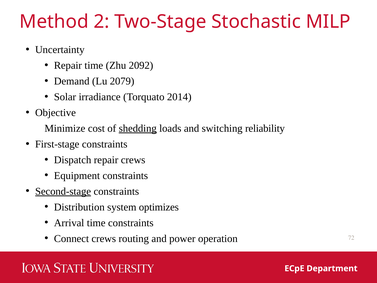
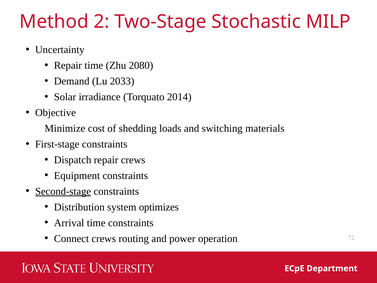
2092: 2092 -> 2080
2079: 2079 -> 2033
shedding underline: present -> none
reliability: reliability -> materials
